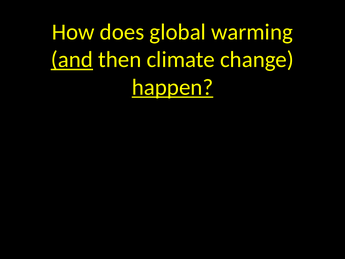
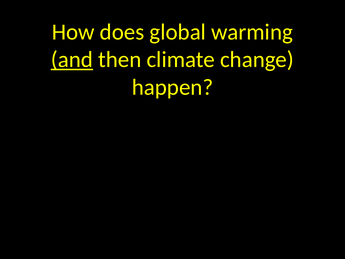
happen underline: present -> none
